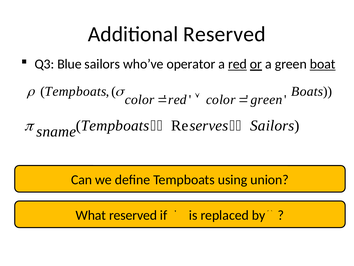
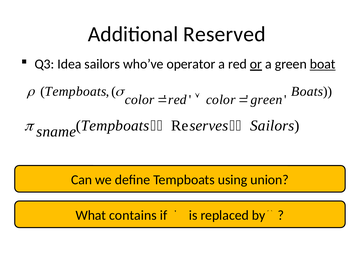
Blue: Blue -> Idea
red at (237, 64) underline: present -> none
What reserved: reserved -> contains
